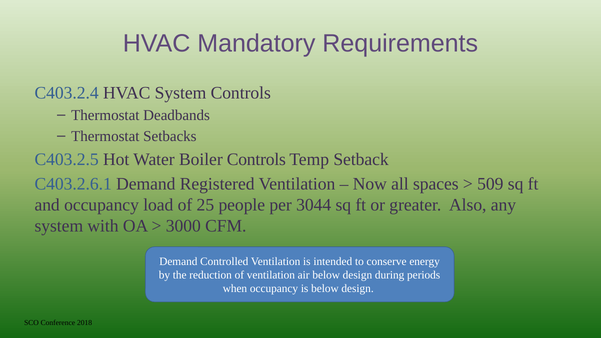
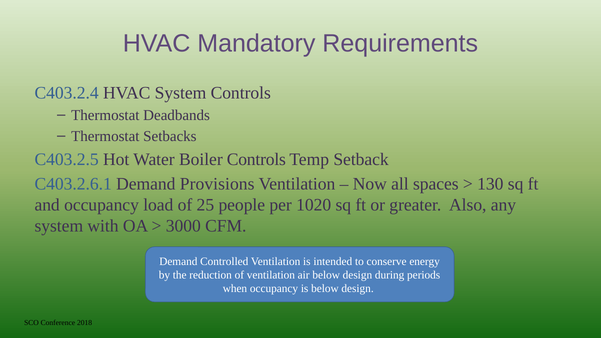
Registered: Registered -> Provisions
509: 509 -> 130
3044: 3044 -> 1020
